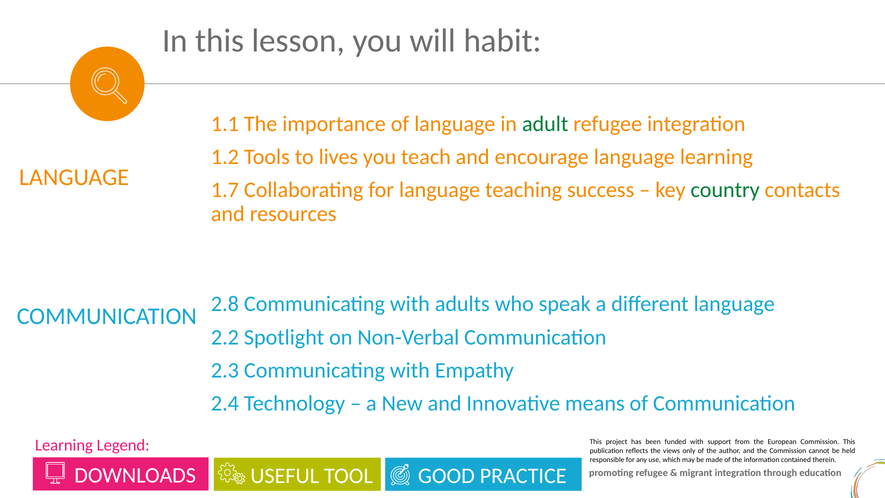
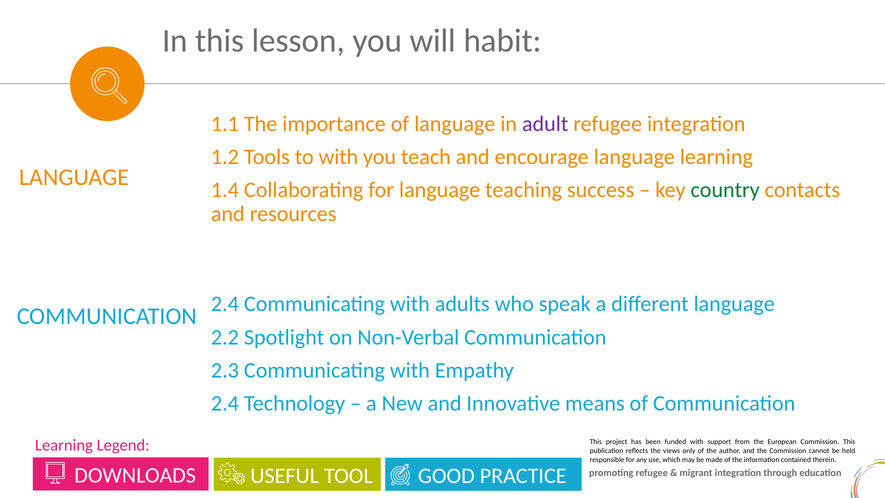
adult colour: green -> purple
to lives: lives -> with
1.7: 1.7 -> 1.4
2.8 at (225, 304): 2.8 -> 2.4
